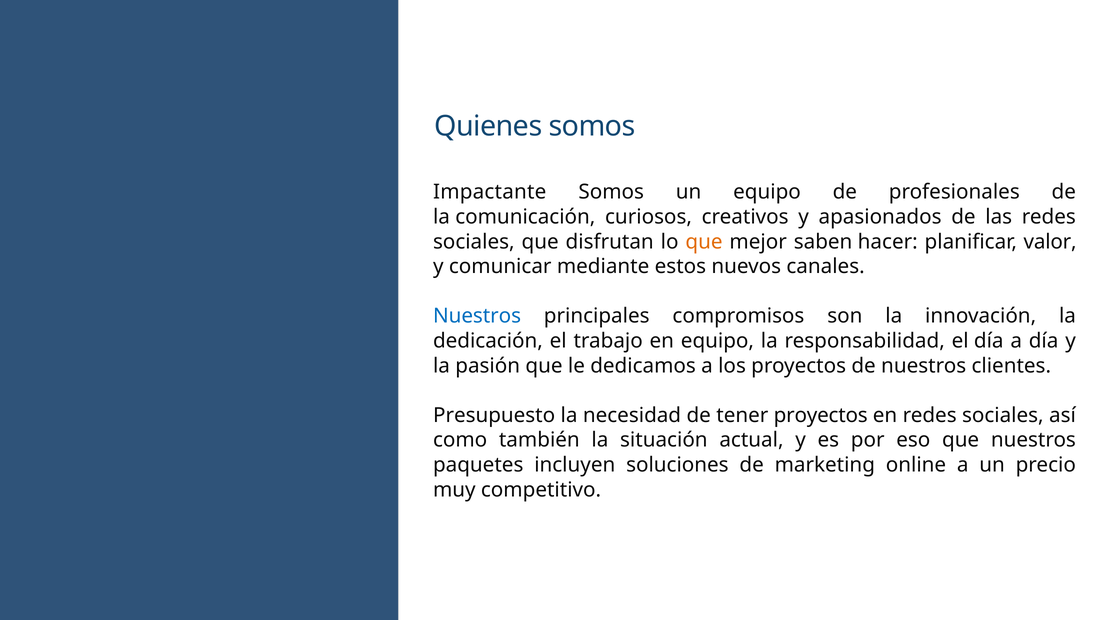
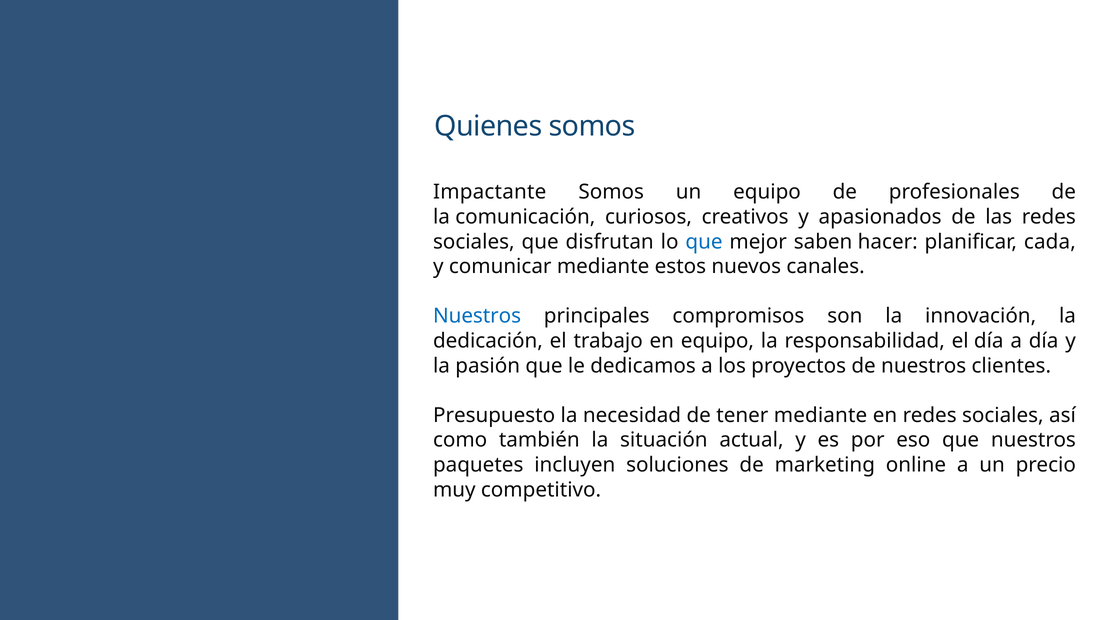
que at (704, 242) colour: orange -> blue
valor: valor -> cada
tener proyectos: proyectos -> mediante
